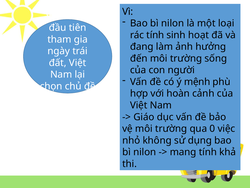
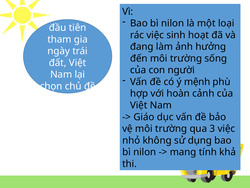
rác tính: tính -> việc
0: 0 -> 3
